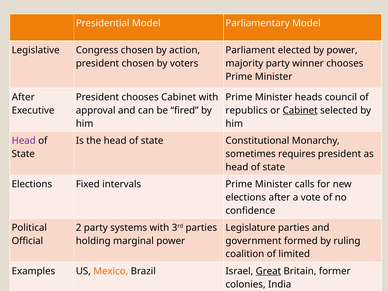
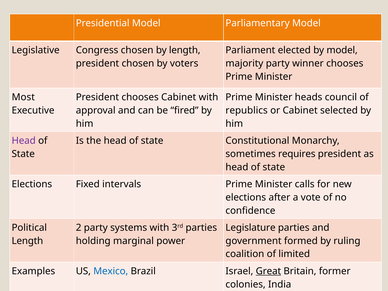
by action: action -> length
by power: power -> model
After at (23, 97): After -> Most
Cabinet at (300, 110) underline: present -> none
Official at (27, 241): Official -> Length
Mexico colour: orange -> blue
